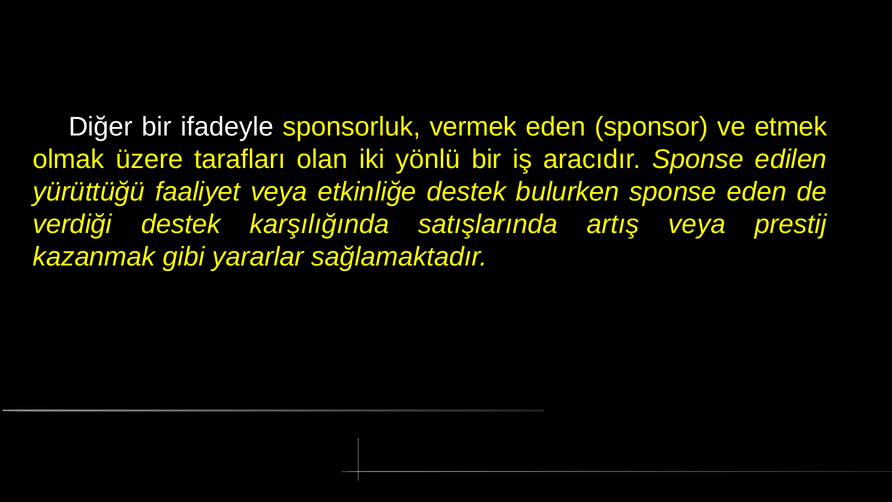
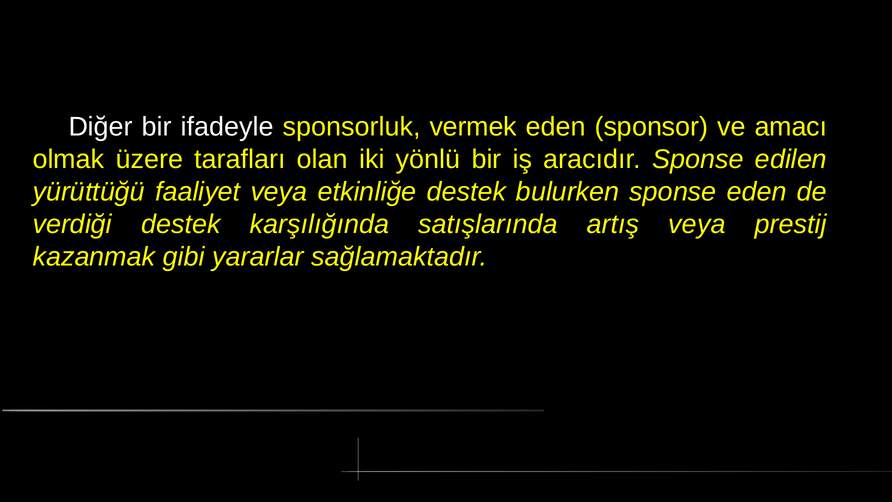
etmek: etmek -> amacı
